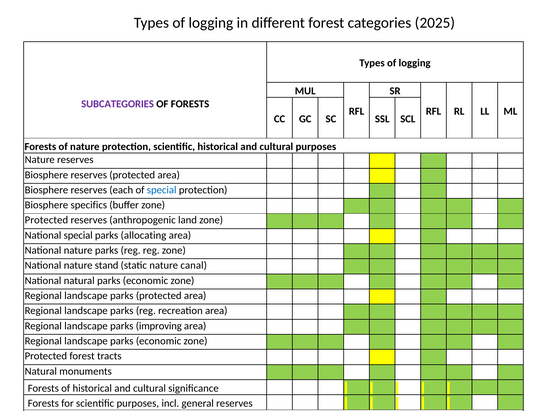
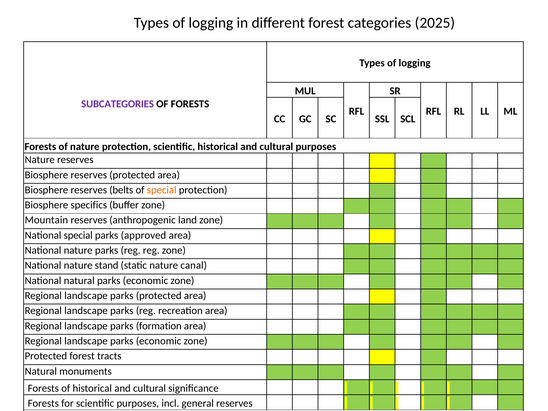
each: each -> belts
special at (162, 190) colour: blue -> orange
Protected at (46, 220): Protected -> Mountain
allocating: allocating -> approved
improving: improving -> formation
